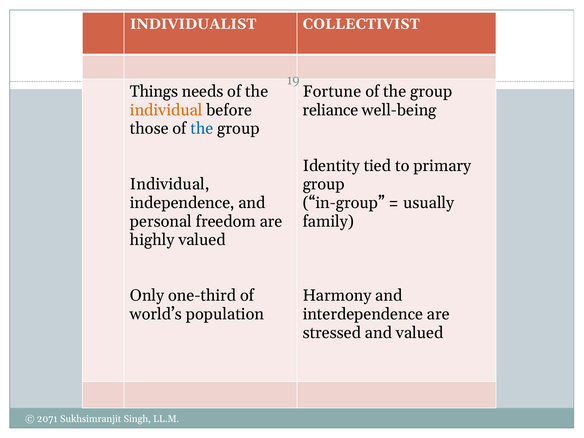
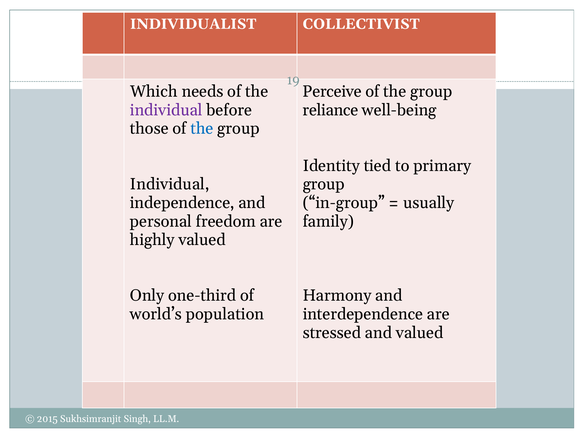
Things: Things -> Which
Fortune: Fortune -> Perceive
individual at (166, 110) colour: orange -> purple
2071: 2071 -> 2015
